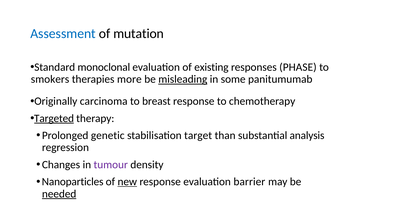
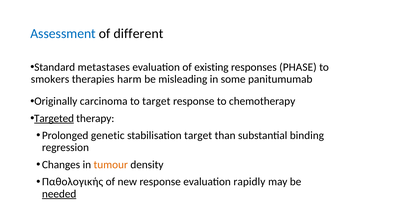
mutation: mutation -> different
monoclonal: monoclonal -> metastases
more: more -> harm
misleading underline: present -> none
to breast: breast -> target
analysis: analysis -> binding
tumour colour: purple -> orange
Nanoparticles: Nanoparticles -> Παθολογικής
new underline: present -> none
barrier: barrier -> rapidly
